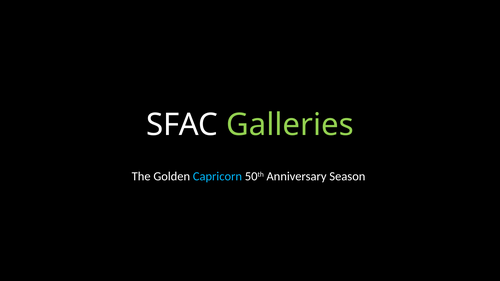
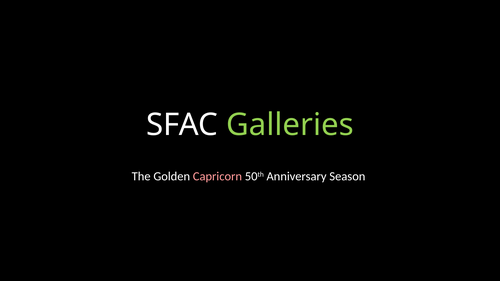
Capricorn colour: light blue -> pink
